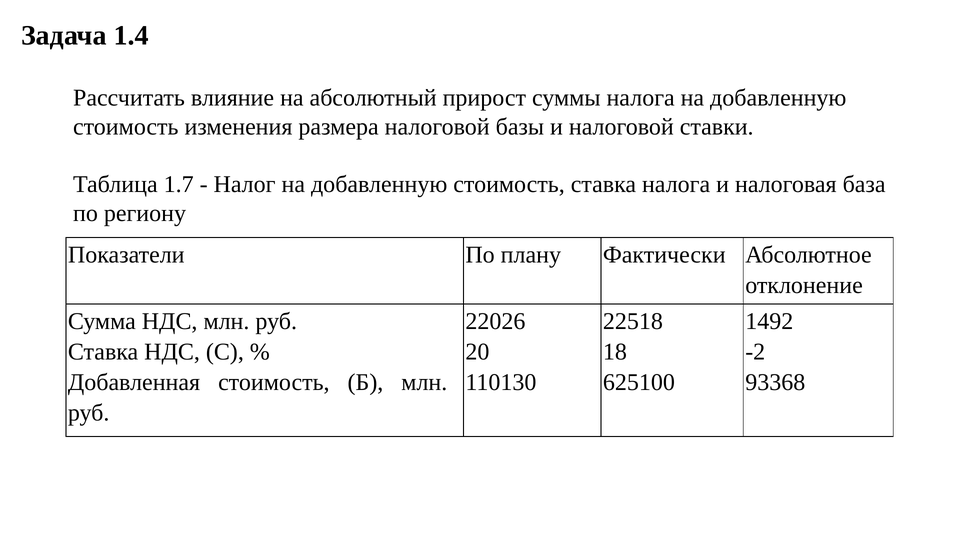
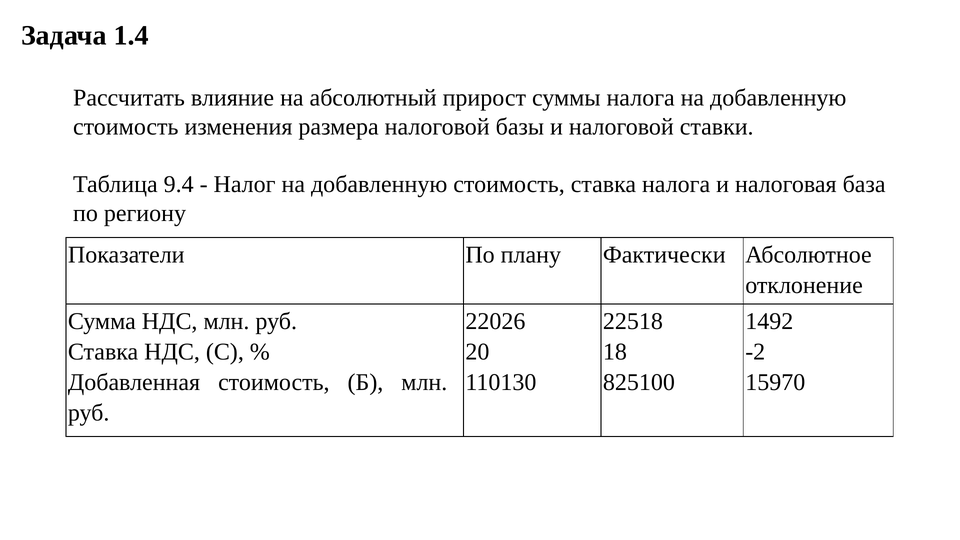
1.7: 1.7 -> 9.4
625100: 625100 -> 825100
93368: 93368 -> 15970
